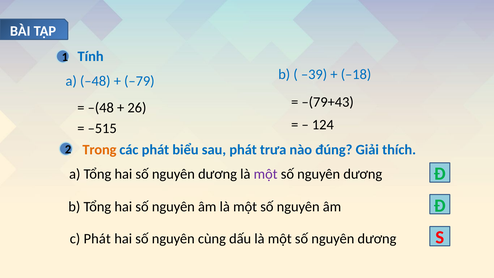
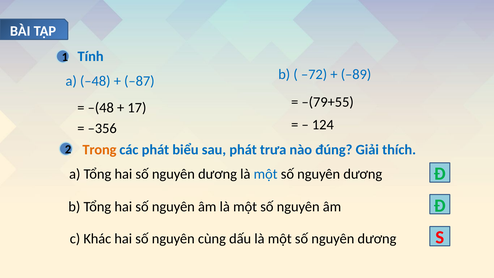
–79: –79 -> –87
–39: –39 -> –72
–18: –18 -> –89
–(79+43: –(79+43 -> –(79+55
26: 26 -> 17
–515: –515 -> –356
một at (266, 174) colour: purple -> blue
c Phát: Phát -> Khác
